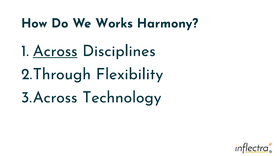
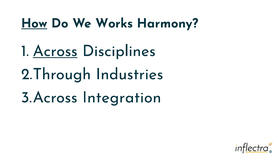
How underline: none -> present
Flexibility: Flexibility -> Industries
Technology: Technology -> Integration
